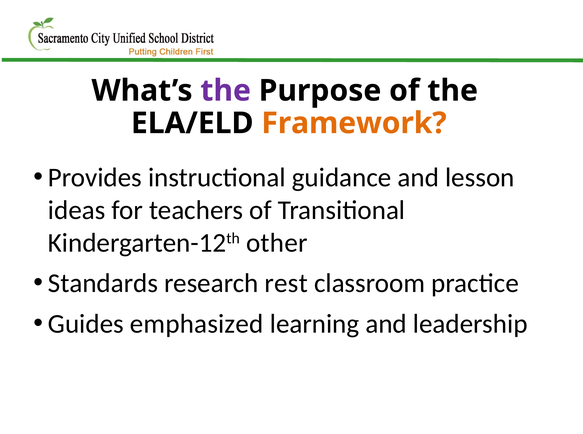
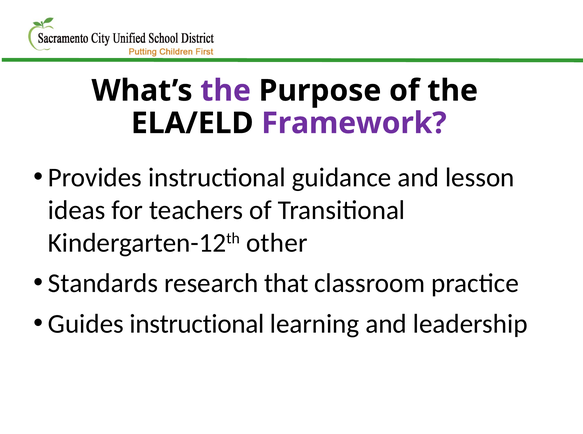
Framework colour: orange -> purple
rest: rest -> that
Guides emphasized: emphasized -> instructional
